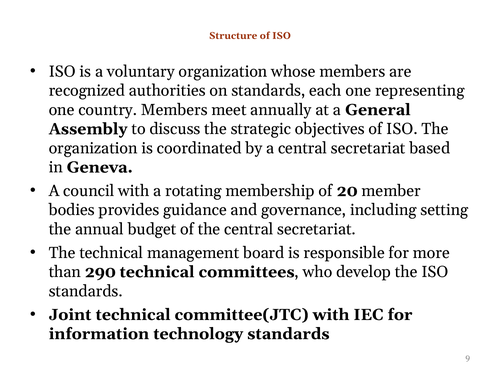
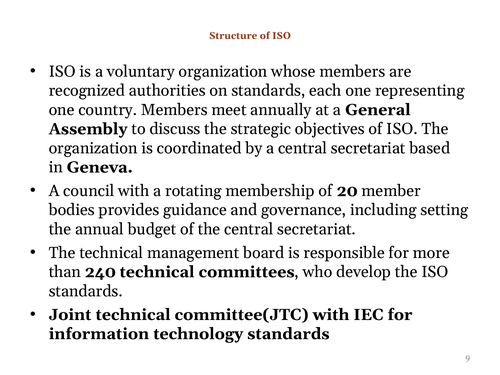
290: 290 -> 240
